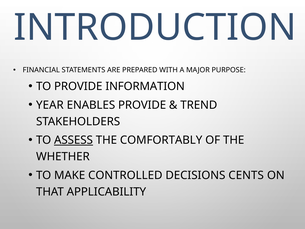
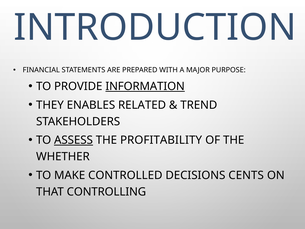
INFORMATION underline: none -> present
YEAR: YEAR -> THEY
ENABLES PROVIDE: PROVIDE -> RELATED
COMFORTABLY: COMFORTABLY -> PROFITABILITY
APPLICABILITY: APPLICABILITY -> CONTROLLING
